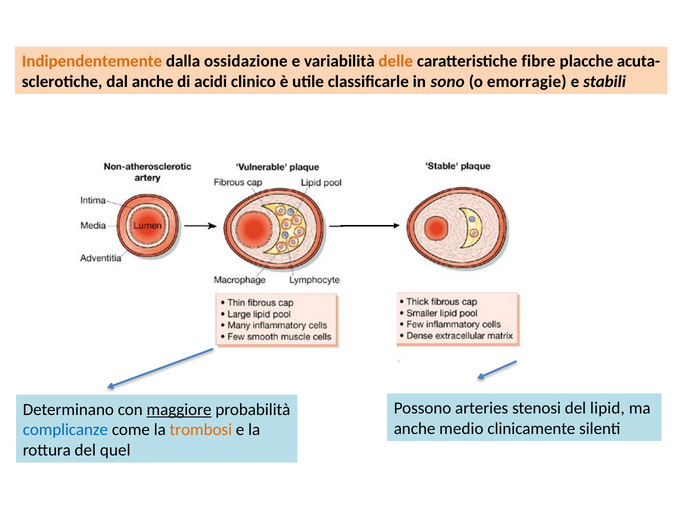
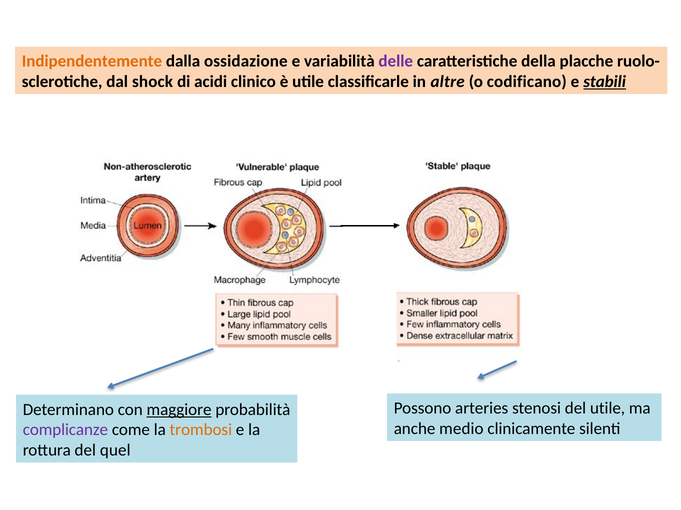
delle colour: orange -> purple
fibre: fibre -> della
acuta-: acuta- -> ruolo-
dal anche: anche -> shock
sono: sono -> altre
emorragie: emorragie -> codificano
stabili underline: none -> present
del lipid: lipid -> utile
complicanze colour: blue -> purple
